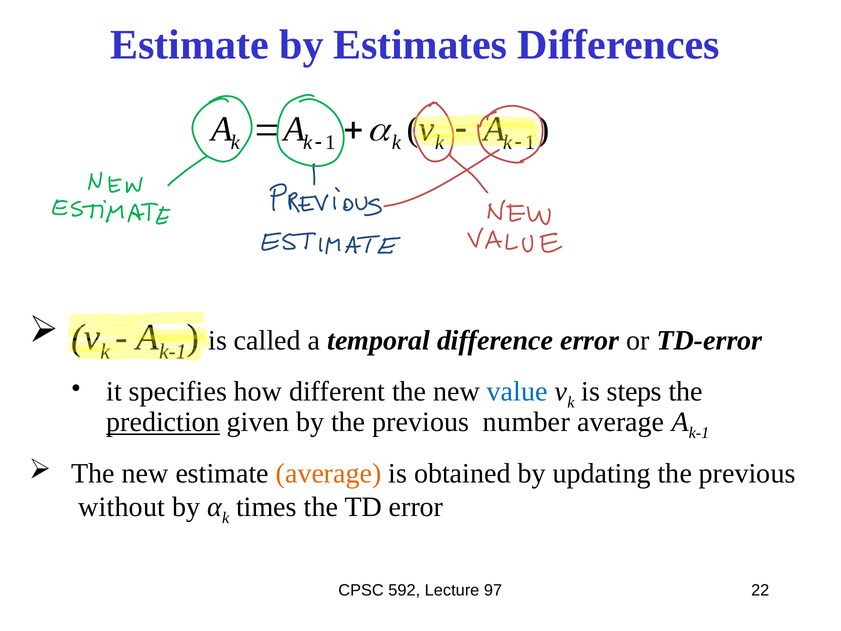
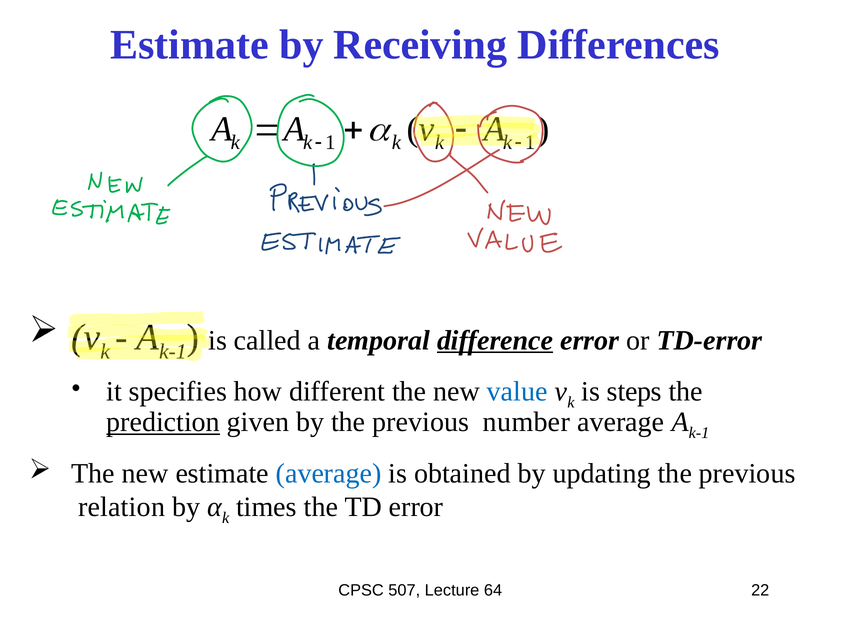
Estimates: Estimates -> Receiving
difference underline: none -> present
average at (329, 473) colour: orange -> blue
without: without -> relation
592: 592 -> 507
97: 97 -> 64
